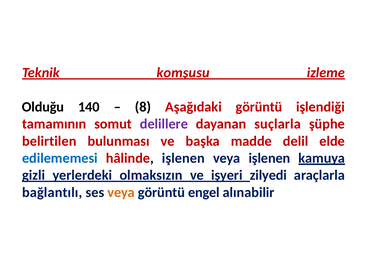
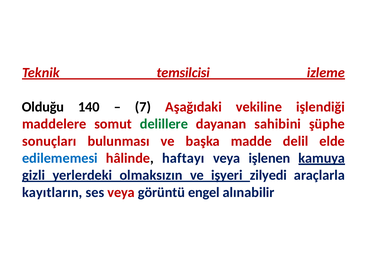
komşusu: komşusu -> temsilcisi
8: 8 -> 7
Aşağıdaki görüntü: görüntü -> vekiline
tamamının: tamamının -> maddelere
delillere colour: purple -> green
suçlarla: suçlarla -> sahibini
belirtilen: belirtilen -> sonuçları
hâlinde işlenen: işlenen -> haftayı
bağlantılı: bağlantılı -> kayıtların
veya at (121, 192) colour: orange -> red
